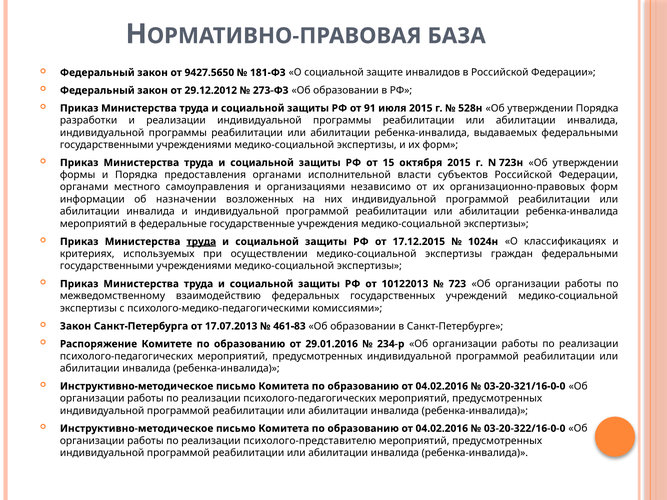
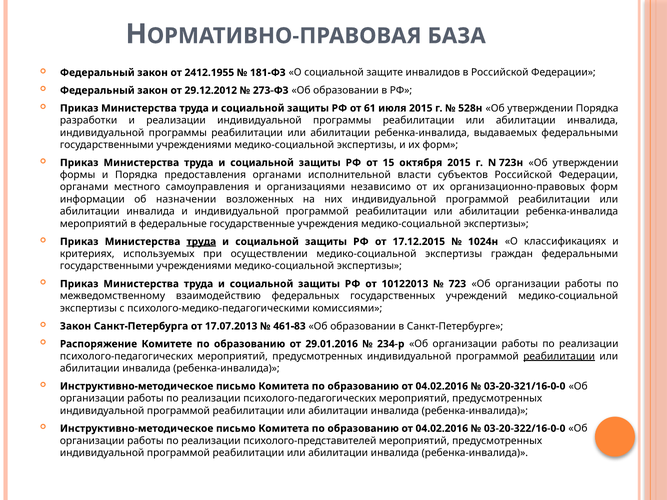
9427.5650: 9427.5650 -> 2412.1955
91: 91 -> 61
реабилитации at (559, 356) underline: none -> present
психолого-представителю: психолого-представителю -> психолого-представителей
